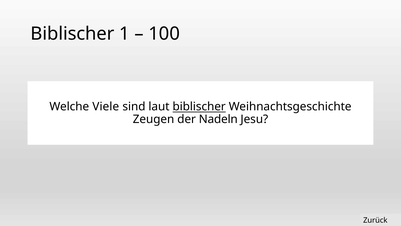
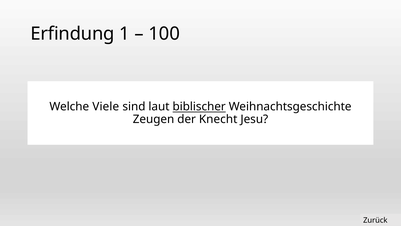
Biblischer at (72, 34): Biblischer -> Erfindung
Nadeln: Nadeln -> Knecht
